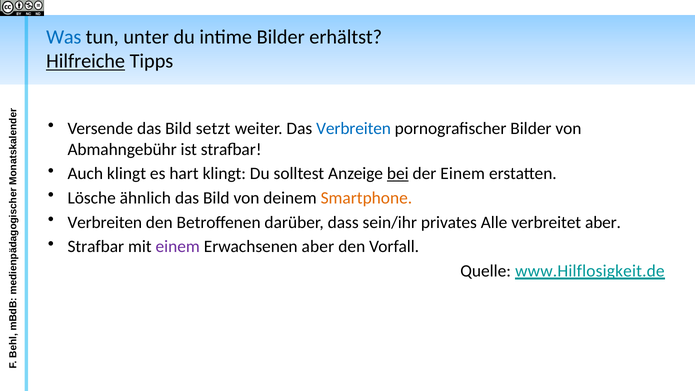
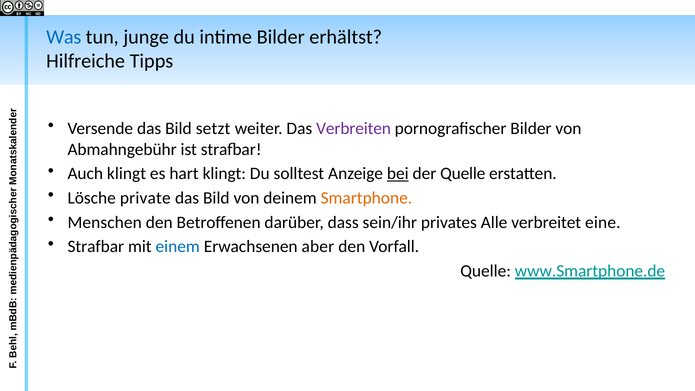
unter: unter -> junge
Hilfreiche underline: present -> none
Verbreiten at (354, 128) colour: blue -> purple
der Einem: Einem -> Quelle
ähnlich: ähnlich -> private
Verbreiten at (105, 222): Verbreiten -> Menschen
verbreitet aber: aber -> eine
einem at (178, 247) colour: purple -> blue
www.Hilflosigkeit.de: www.Hilflosigkeit.de -> www.Smartphone.de
